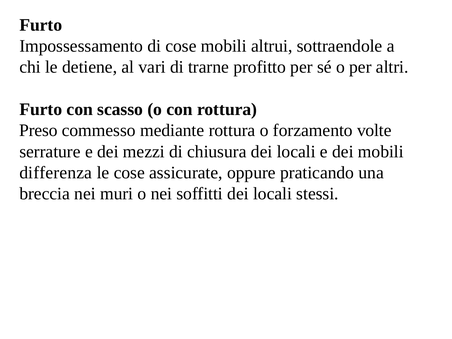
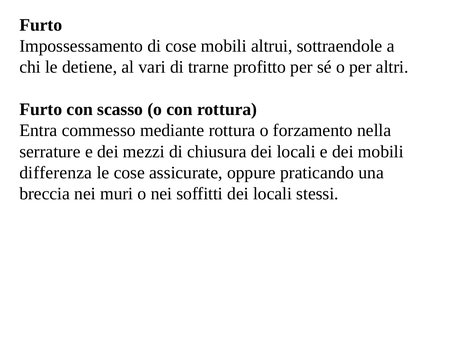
Preso: Preso -> Entra
volte: volte -> nella
